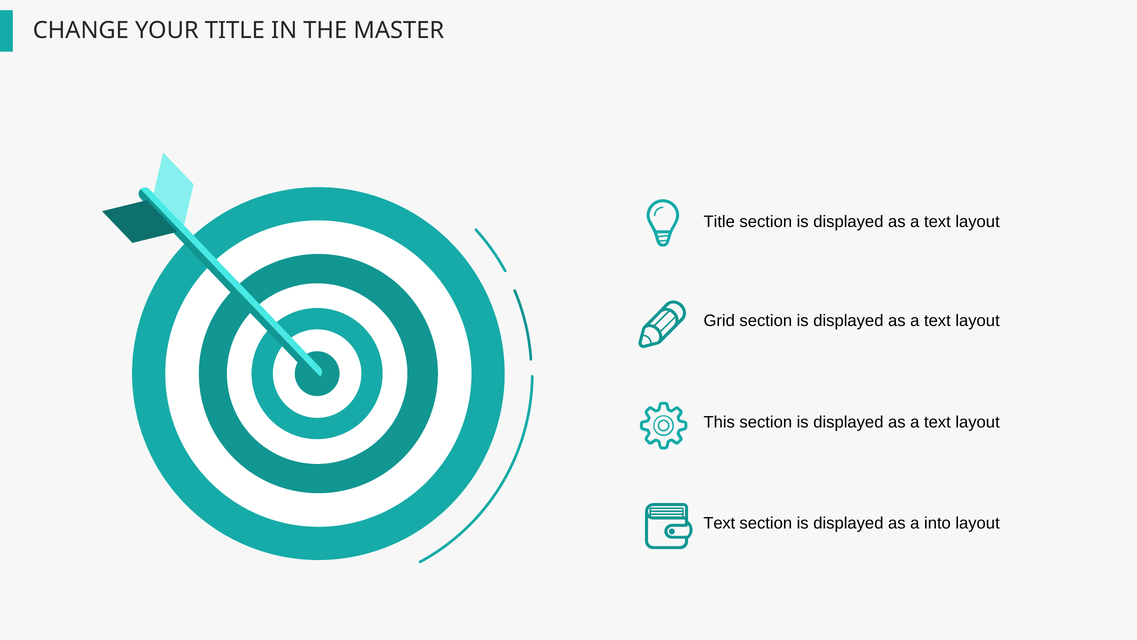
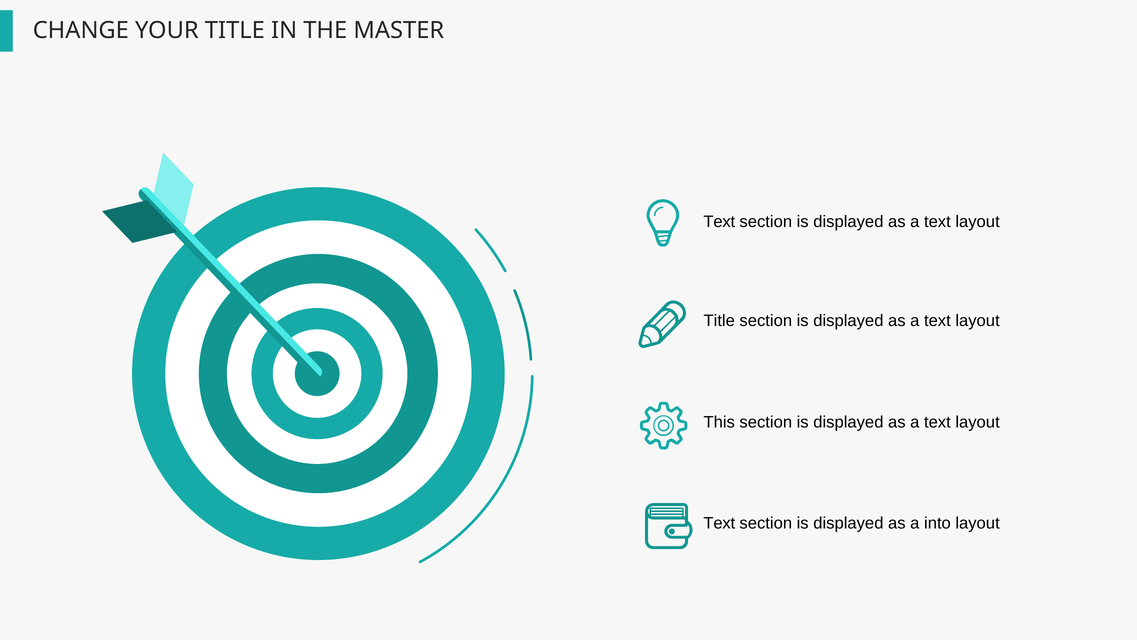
Title at (719, 222): Title -> Text
Grid at (719, 320): Grid -> Title
